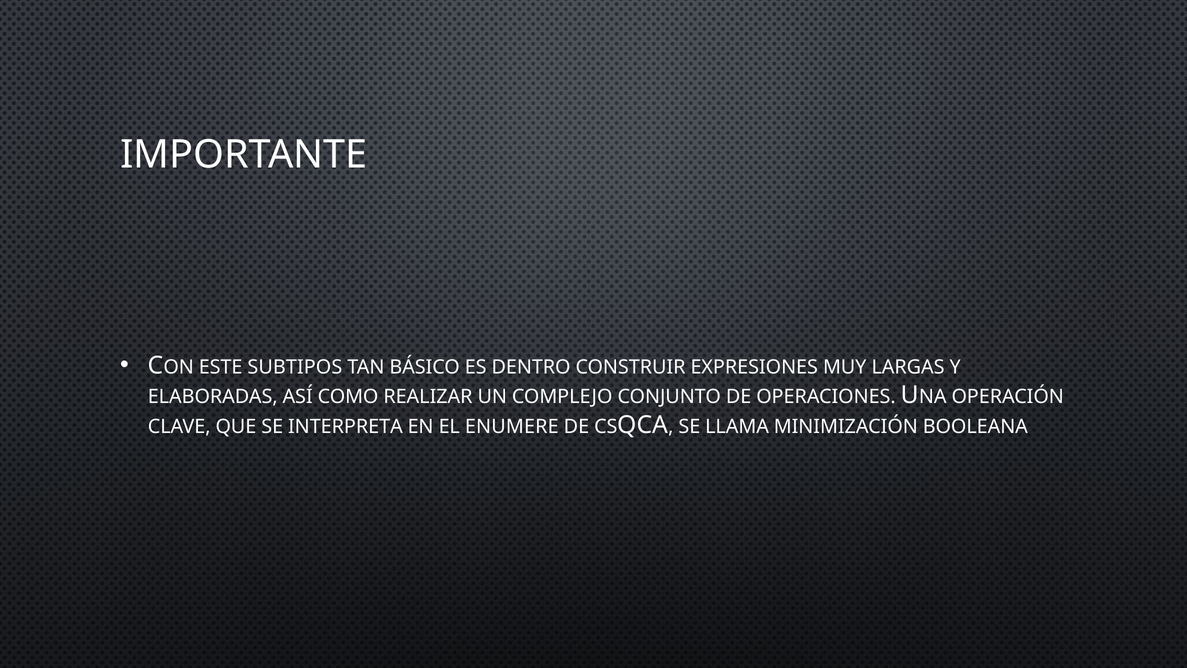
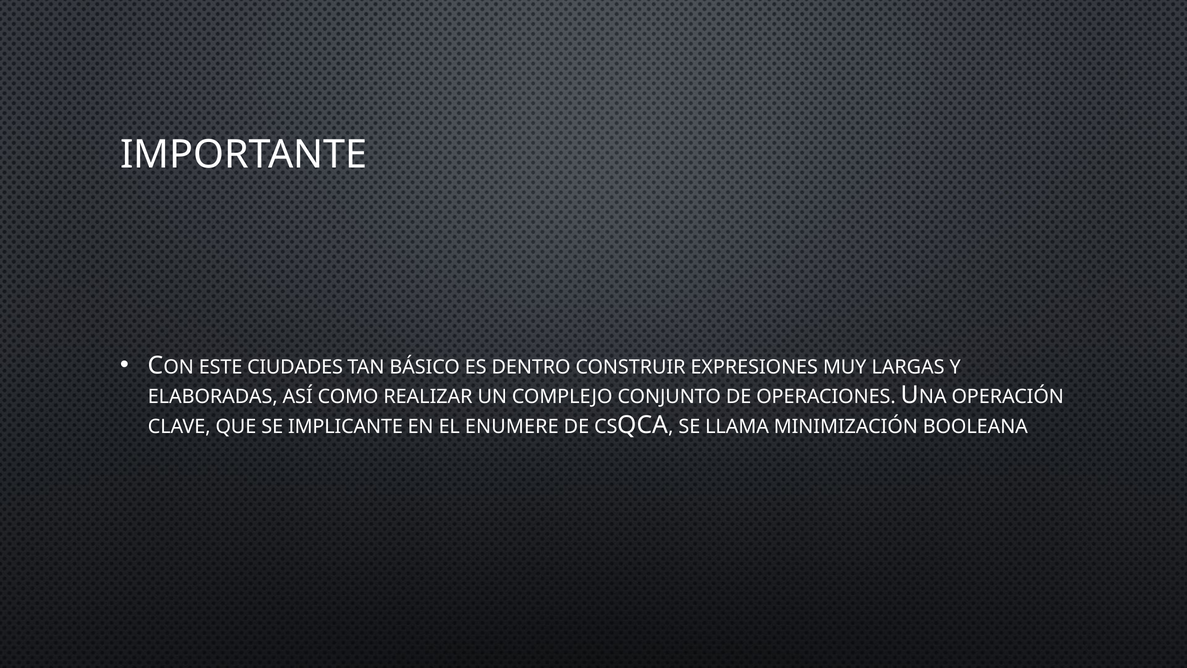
SUBTIPOS: SUBTIPOS -> CIUDADES
INTERPRETA: INTERPRETA -> IMPLICANTE
